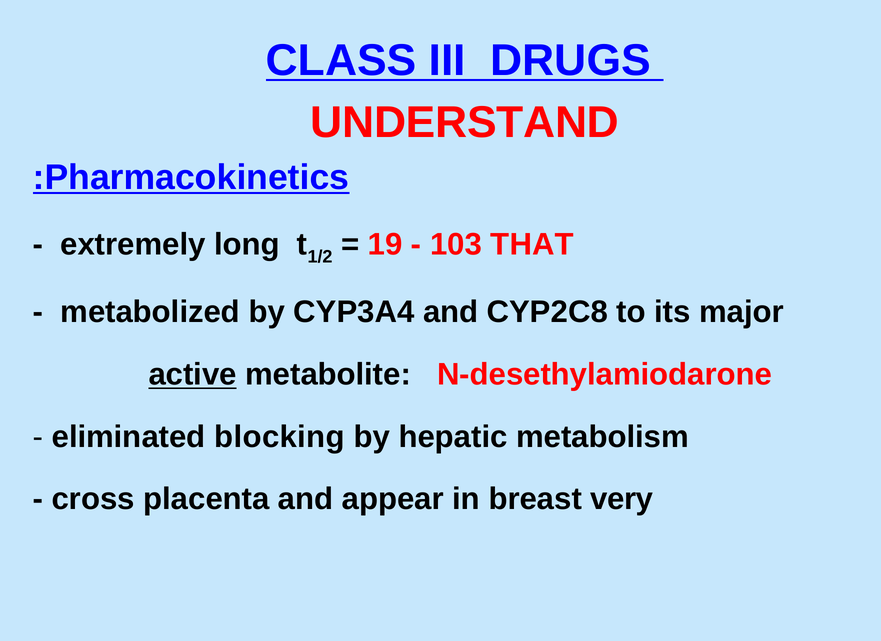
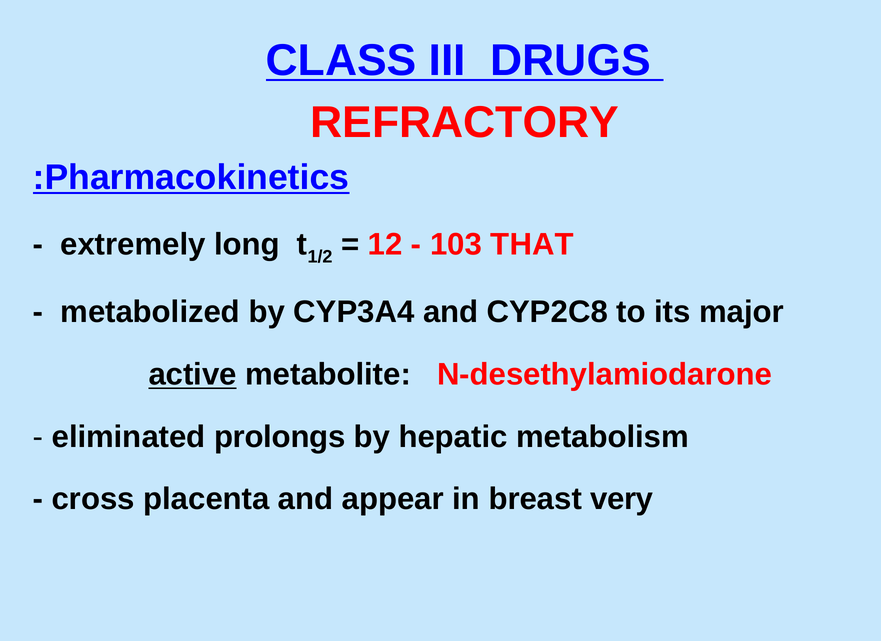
UNDERSTAND: UNDERSTAND -> REFRACTORY
19: 19 -> 12
blocking: blocking -> prolongs
